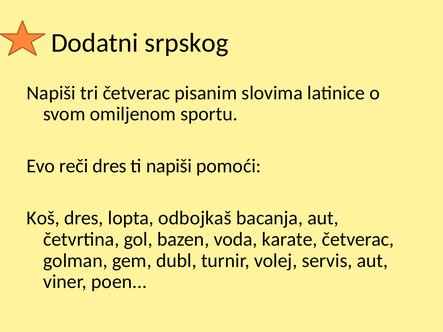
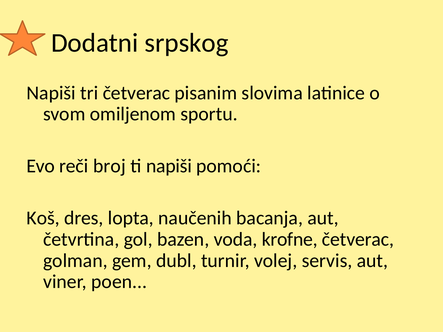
reči dres: dres -> broj
odbojkaš: odbojkaš -> naučenih
karate: karate -> krofne
